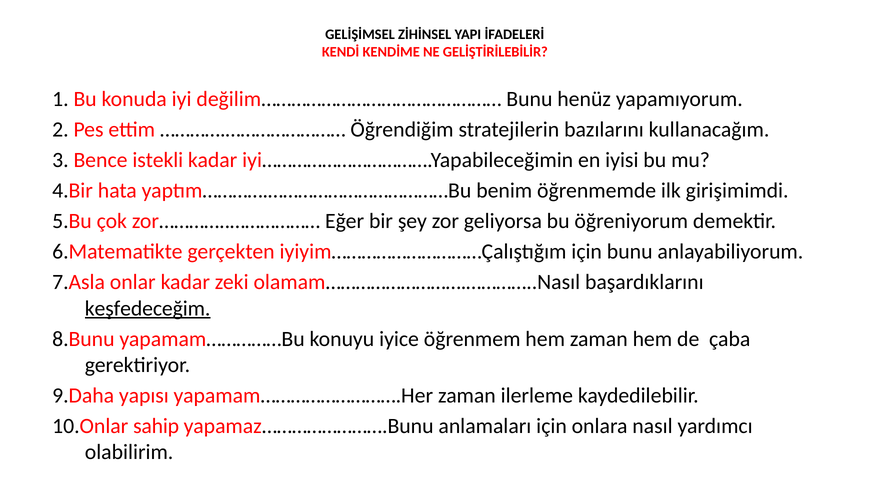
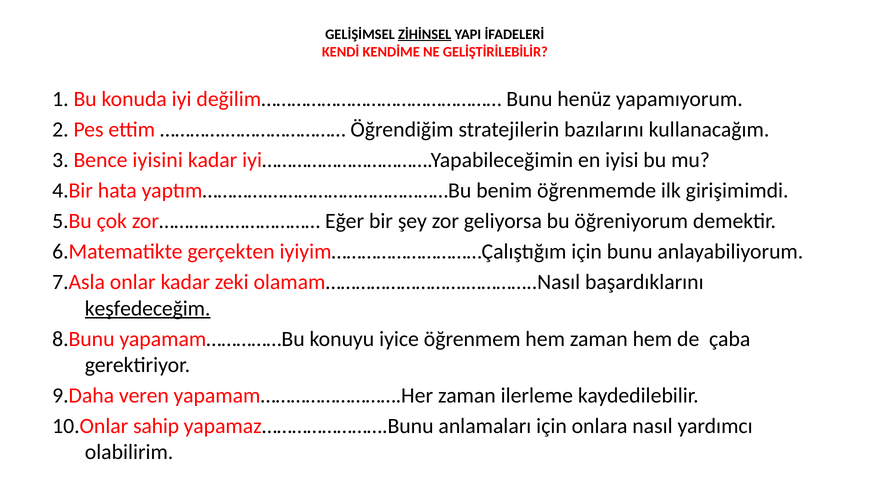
ZİHİNSEL underline: none -> present
istekli: istekli -> iyisini
yapısı: yapısı -> veren
